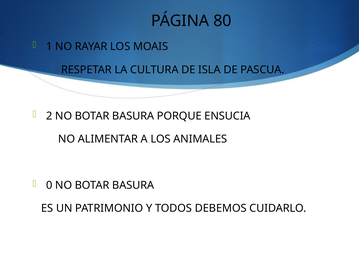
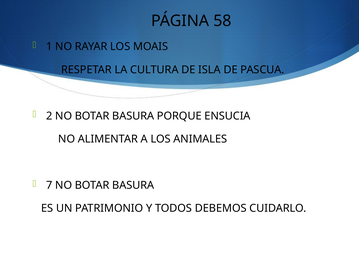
80: 80 -> 58
0: 0 -> 7
